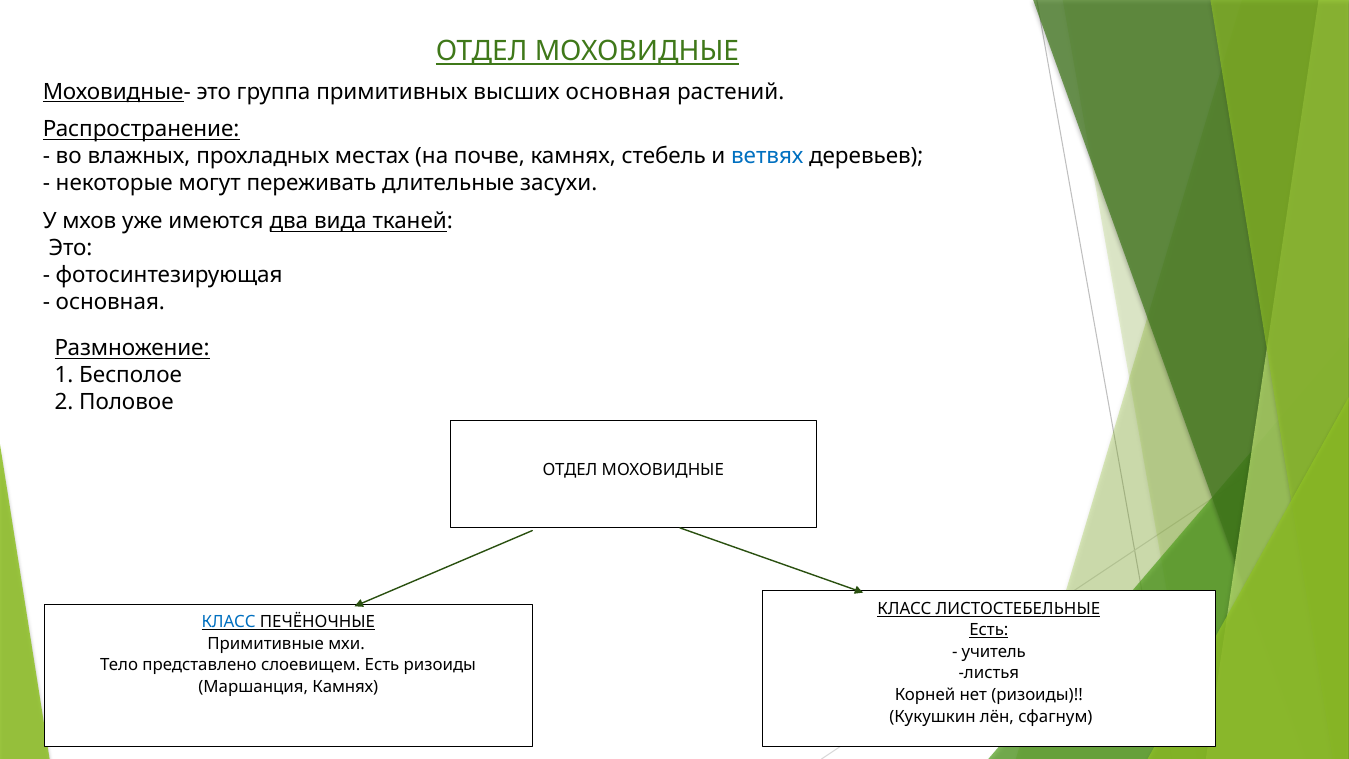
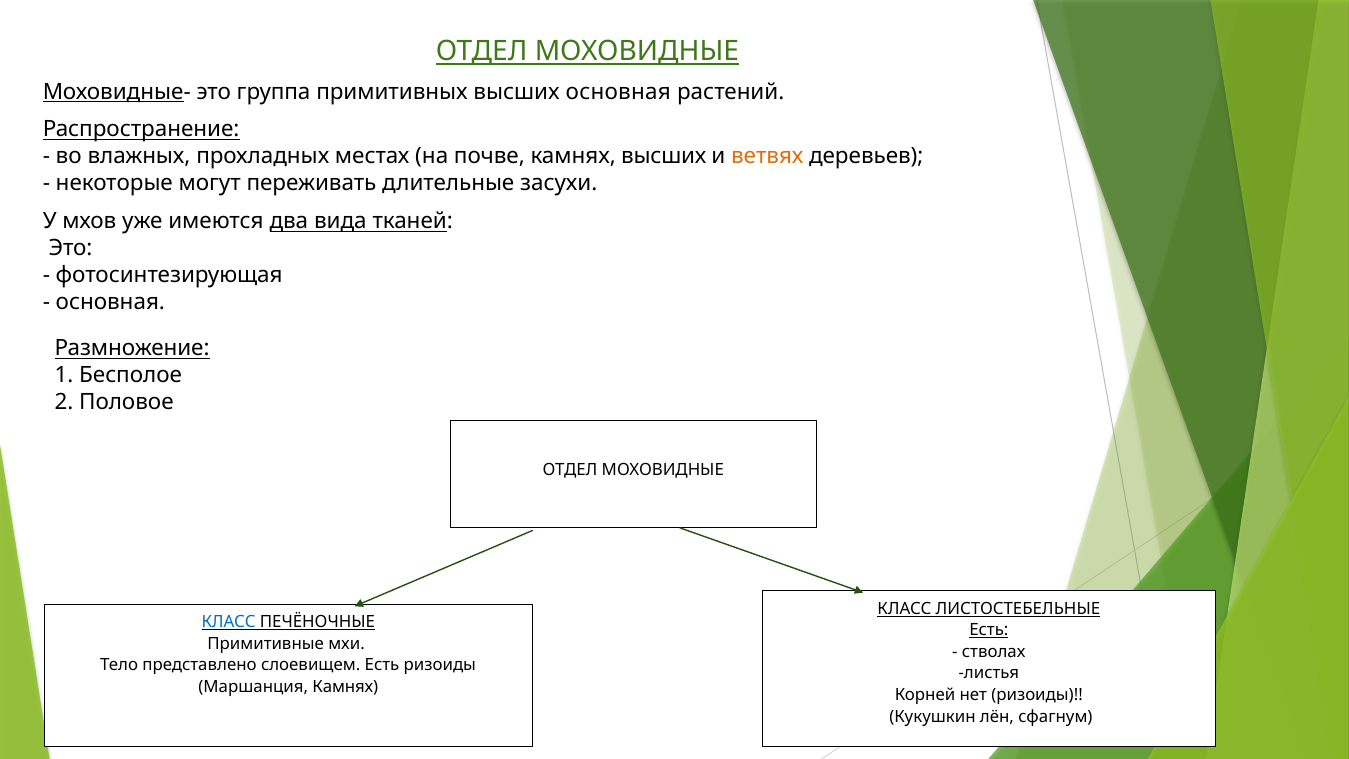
камнях стебель: стебель -> высших
ветвях colour: blue -> orange
учитель: учитель -> стволах
